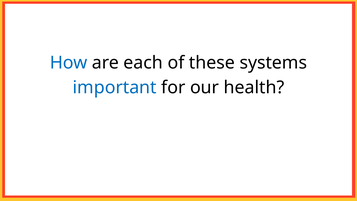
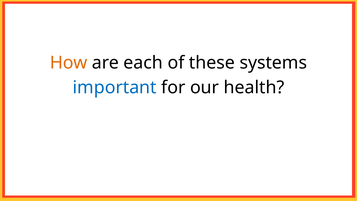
How colour: blue -> orange
